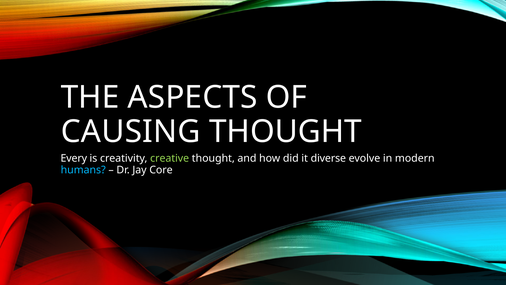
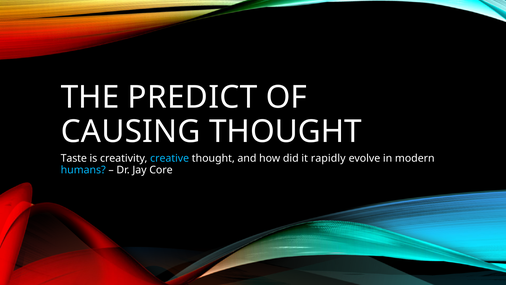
ASPECTS: ASPECTS -> PREDICT
Every: Every -> Taste
creative colour: light green -> light blue
diverse: diverse -> rapidly
